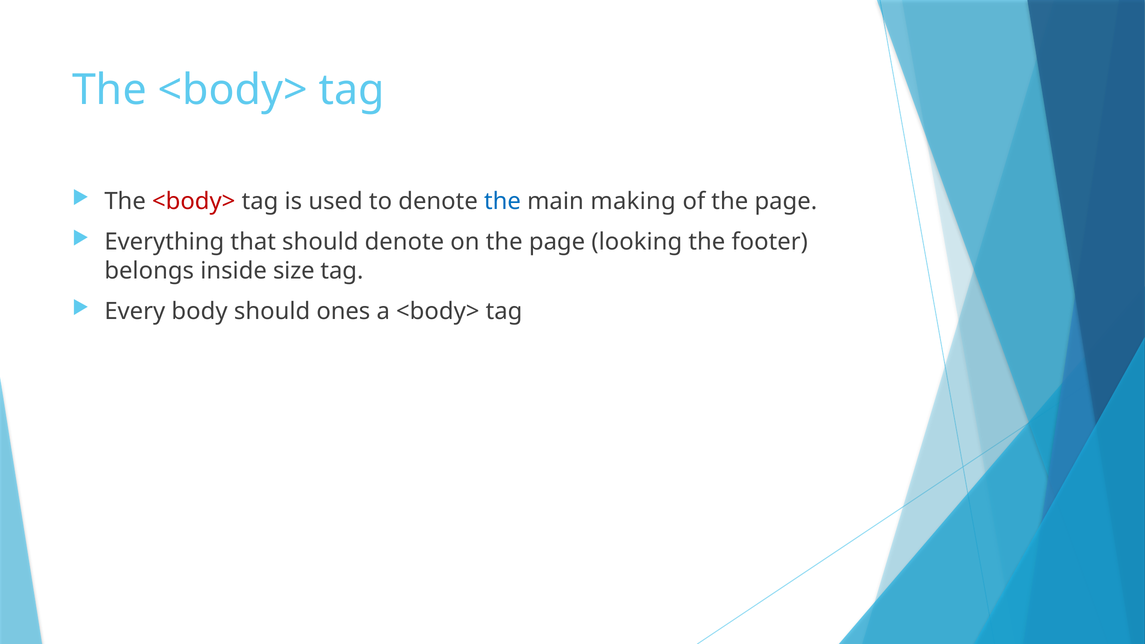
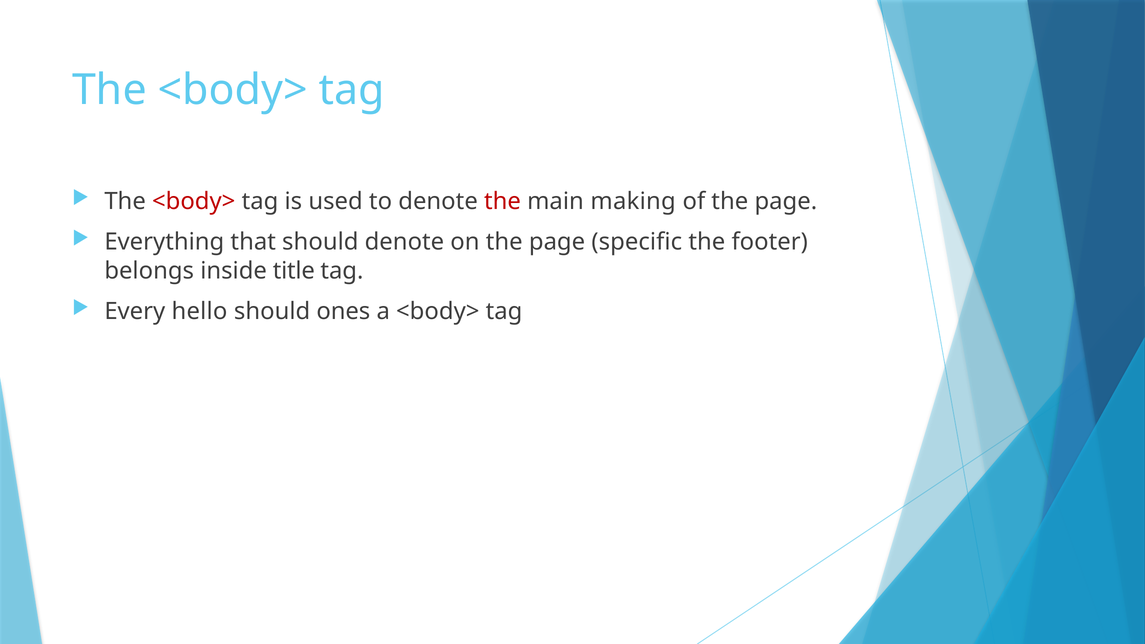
the at (502, 202) colour: blue -> red
looking: looking -> specific
size: size -> title
body: body -> hello
